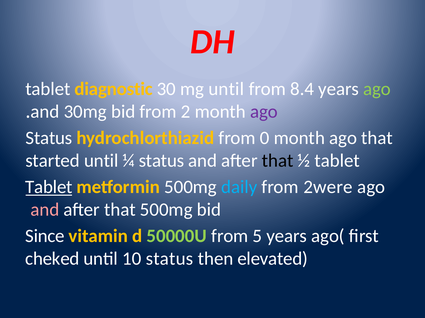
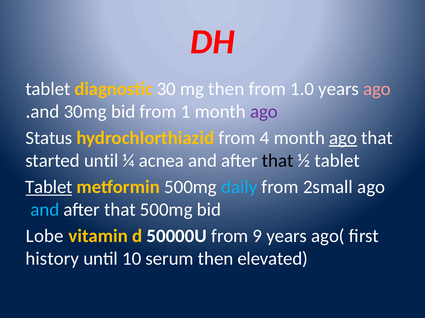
mg until: until -> then
8.4: 8.4 -> 1.0
ago at (377, 89) colour: light green -> pink
2: 2 -> 1
0: 0 -> 4
ago at (343, 138) underline: none -> present
¼ status: status -> acnea
2were: 2were -> 2small
and at (45, 210) colour: pink -> light blue
Since: Since -> Lobe
50000U colour: light green -> white
5: 5 -> 9
cheked: cheked -> history
10 status: status -> serum
